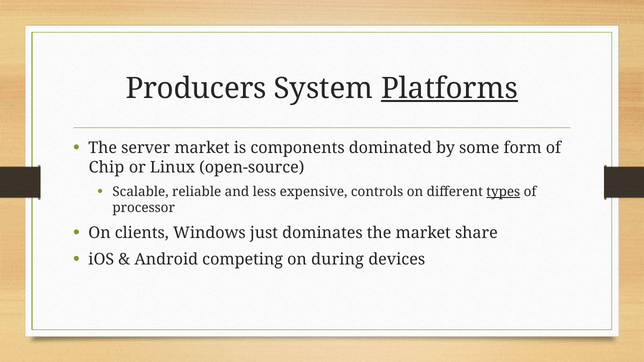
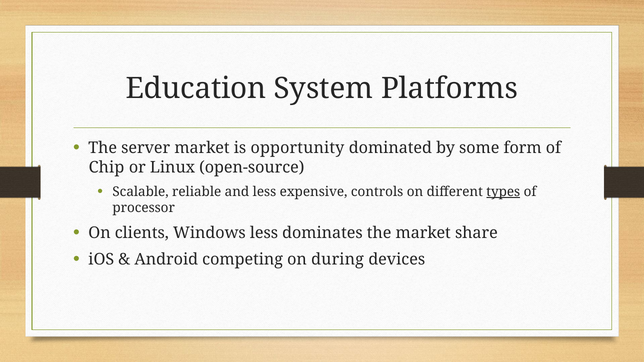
Producers: Producers -> Education
Platforms underline: present -> none
components: components -> opportunity
Windows just: just -> less
